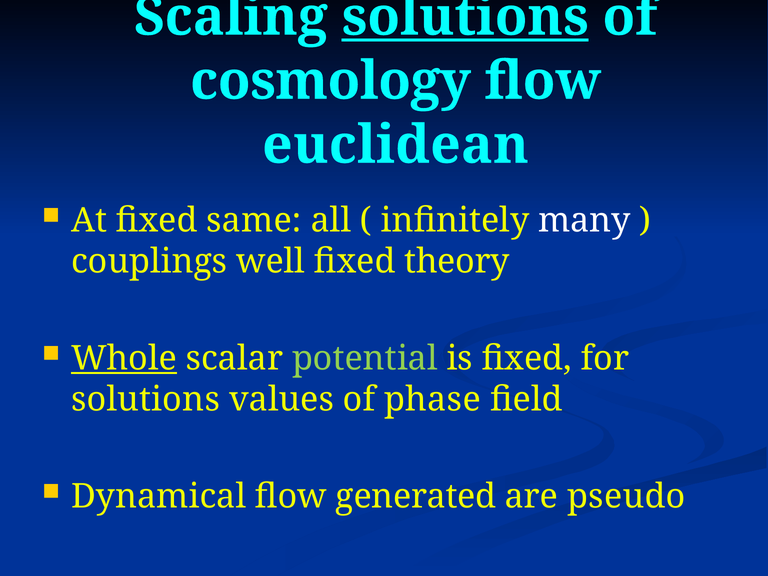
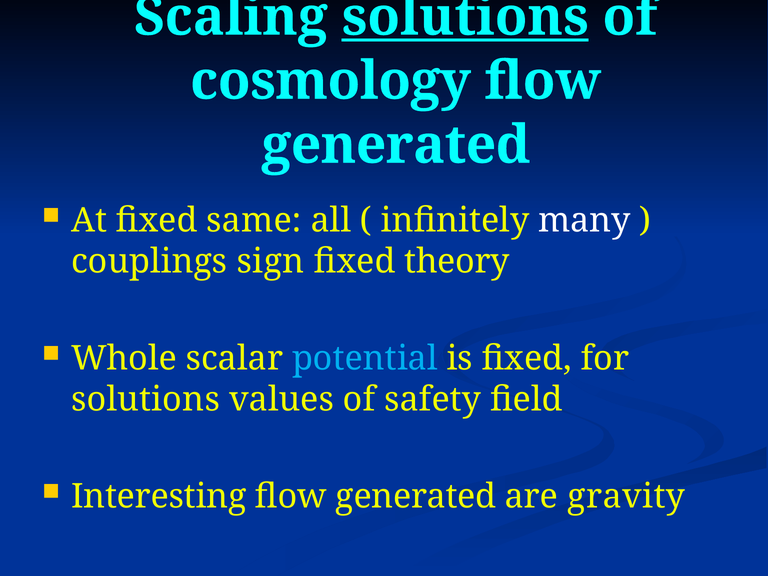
euclidean at (395, 145): euclidean -> generated
well: well -> sign
Whole underline: present -> none
potential colour: light green -> light blue
phase: phase -> safety
Dynamical: Dynamical -> Interesting
pseudo: pseudo -> gravity
